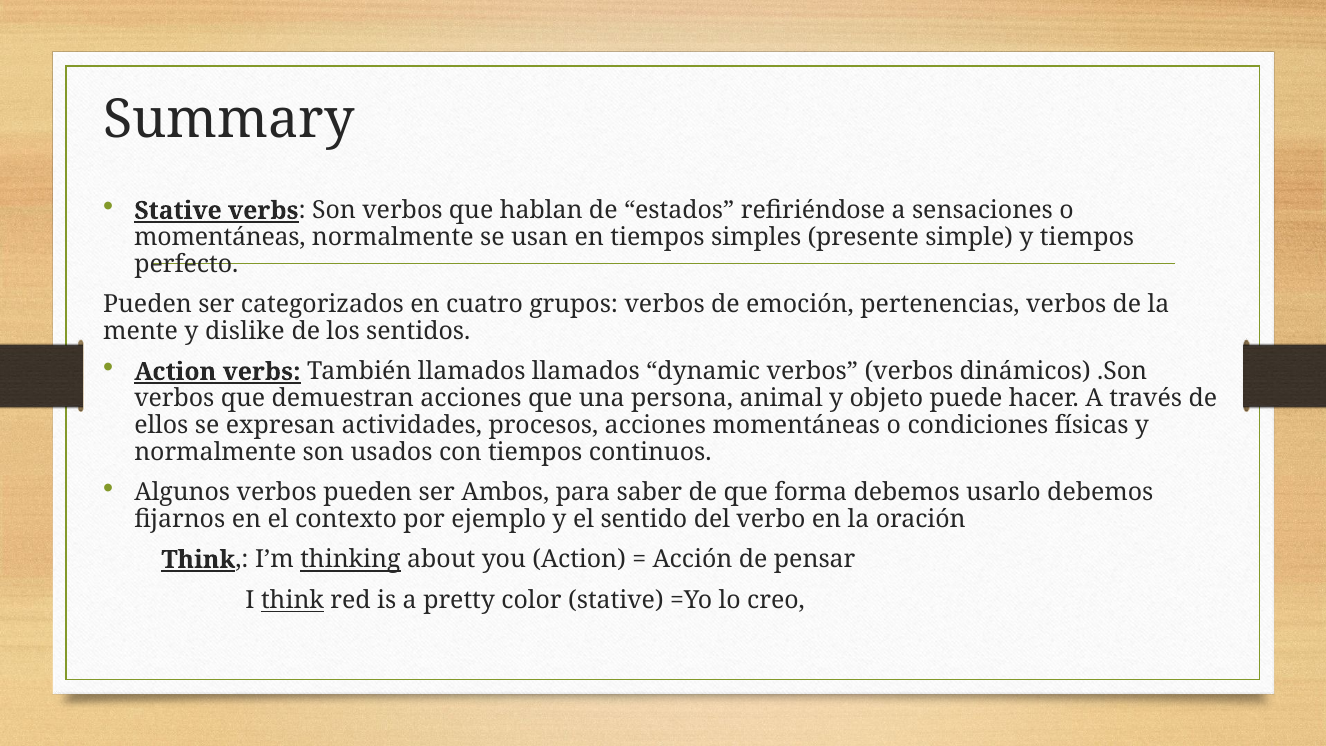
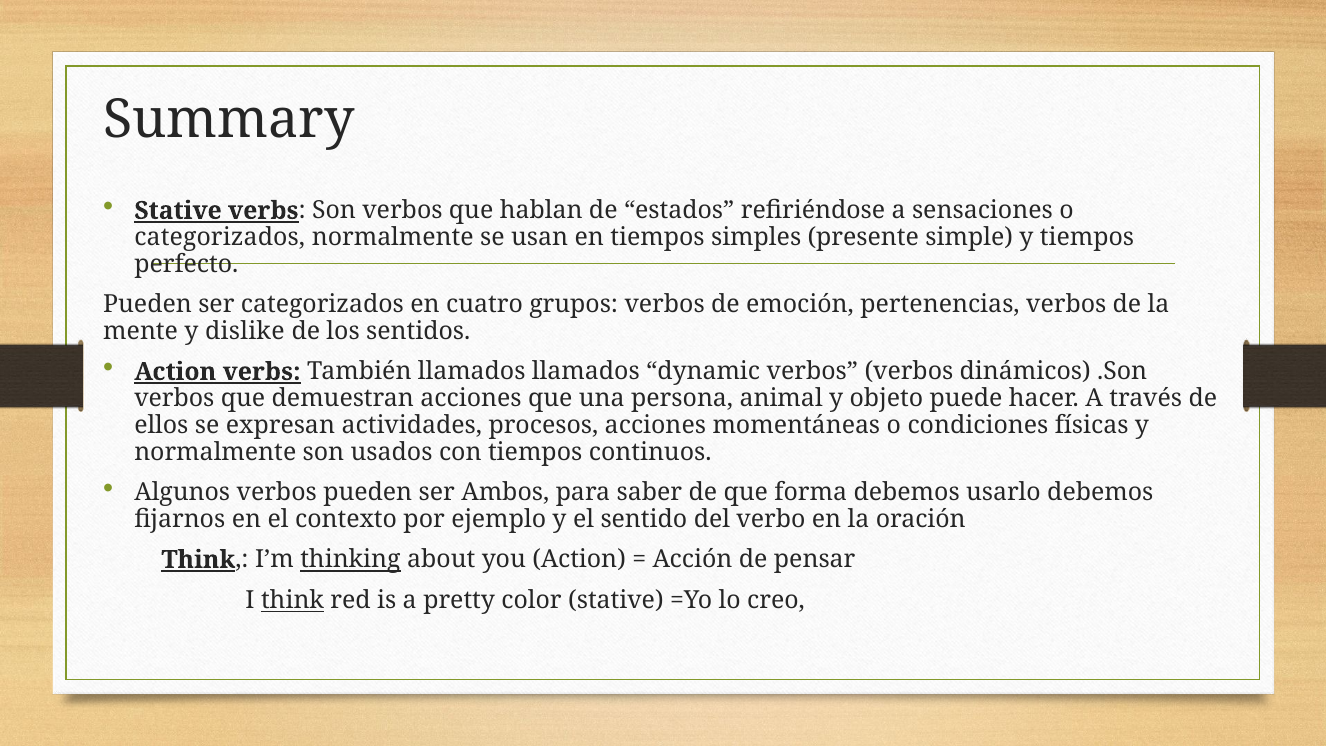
momentáneas at (220, 237): momentáneas -> categorizados
